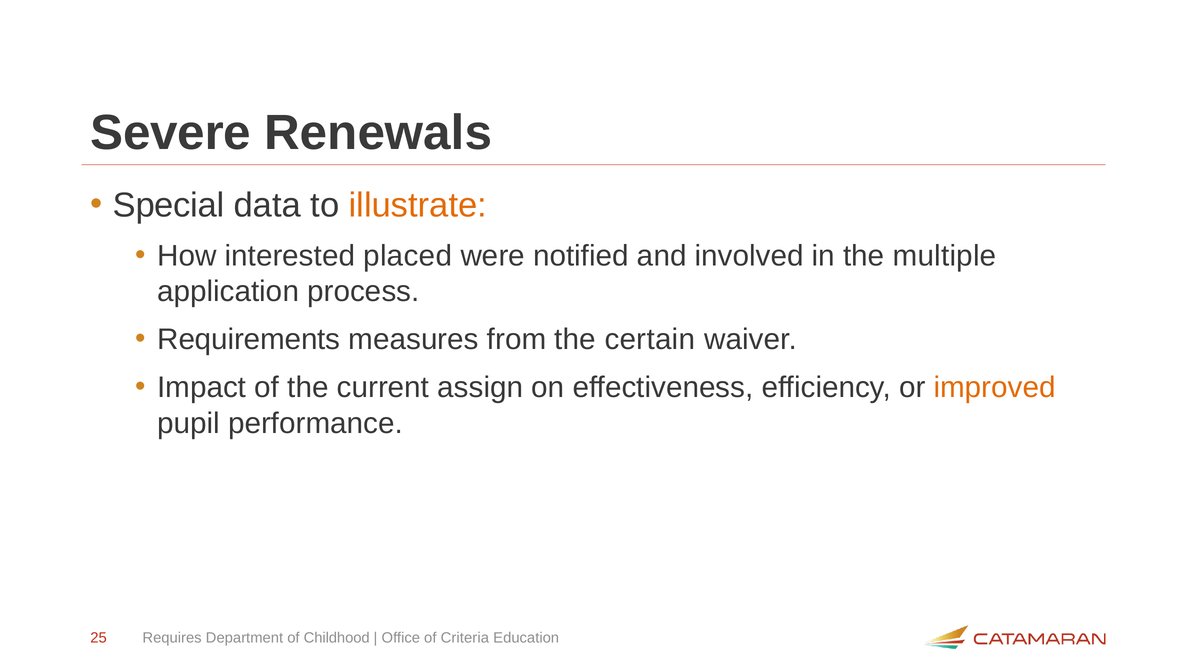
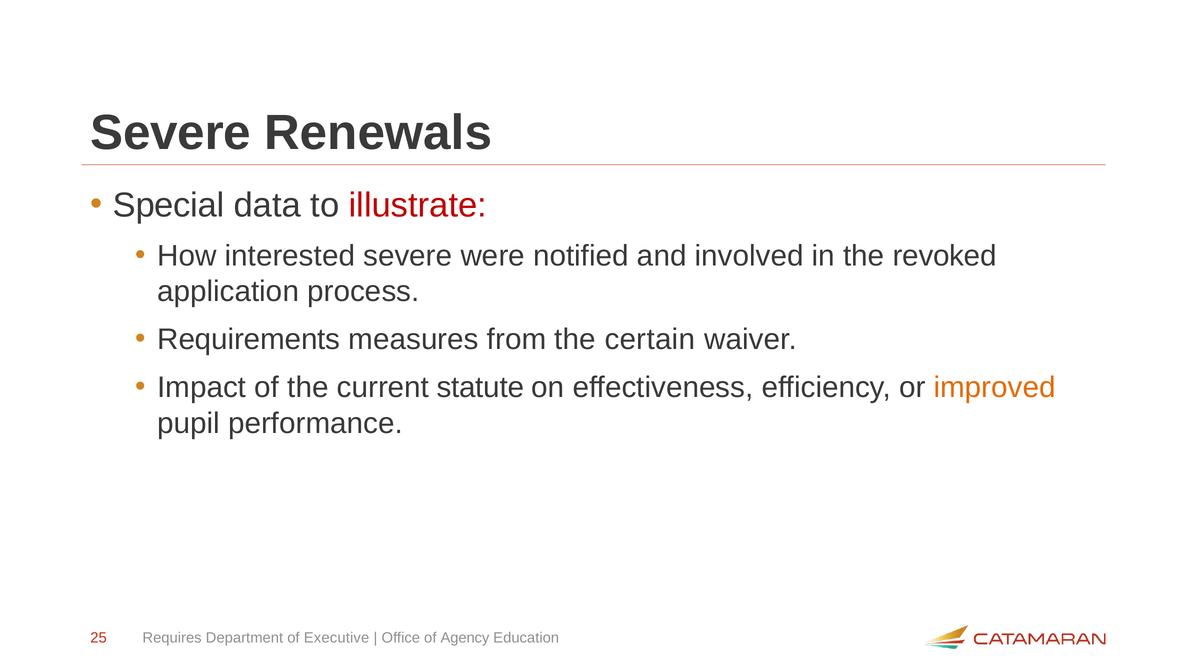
illustrate colour: orange -> red
interested placed: placed -> severe
multiple: multiple -> revoked
assign: assign -> statute
Childhood: Childhood -> Executive
Criteria: Criteria -> Agency
